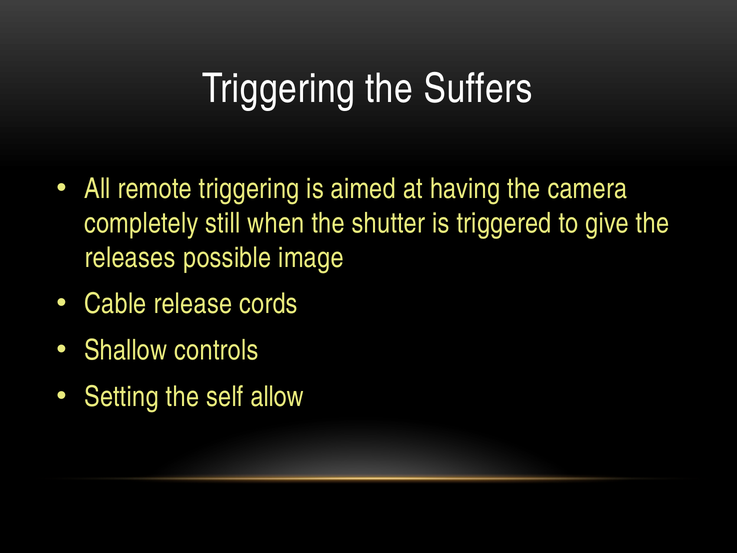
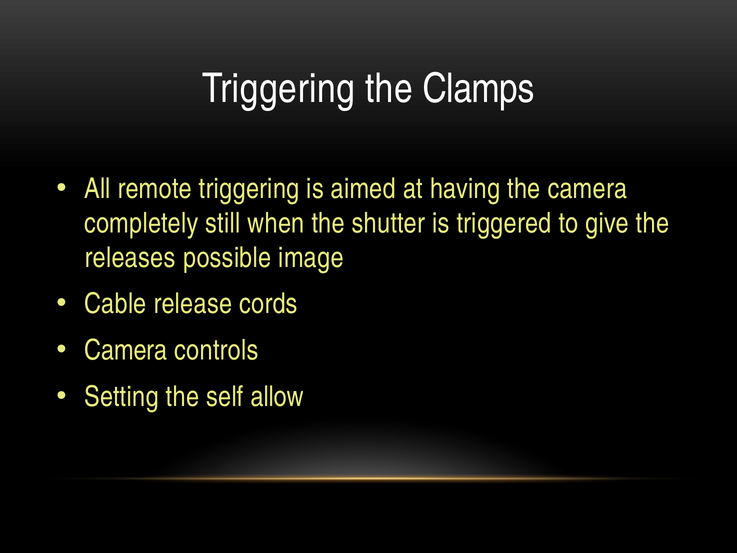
Suffers: Suffers -> Clamps
Shallow at (126, 350): Shallow -> Camera
